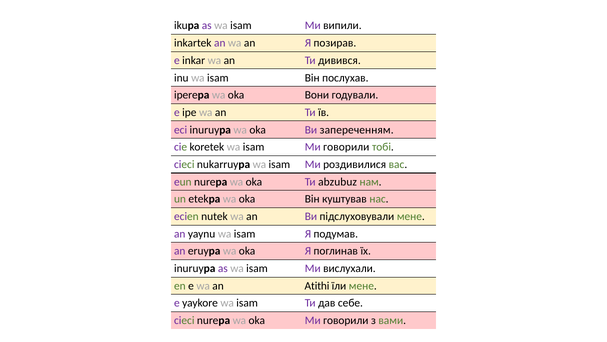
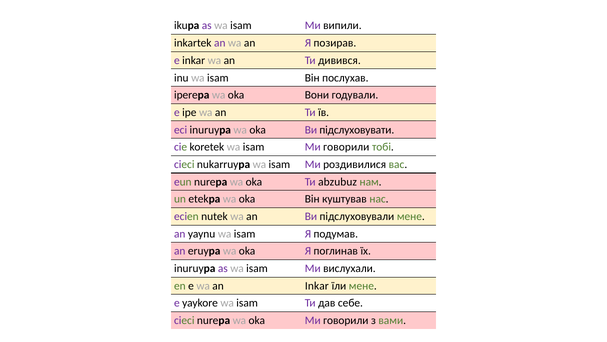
запереченням: запереченням -> підслуховувати
an Atithi: Atithi -> Inkar
